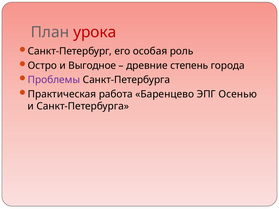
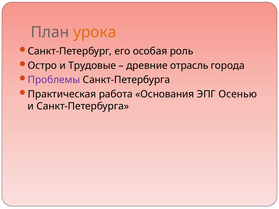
урока colour: red -> orange
Выгодное: Выгодное -> Трудовые
степень: степень -> отрасль
Баренцево: Баренцево -> Основания
